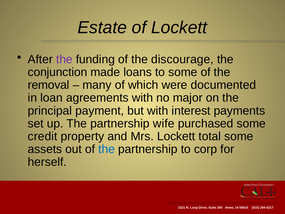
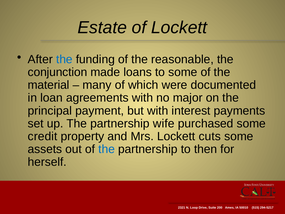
the at (64, 59) colour: purple -> blue
discourage: discourage -> reasonable
removal: removal -> material
total: total -> cuts
corp: corp -> then
